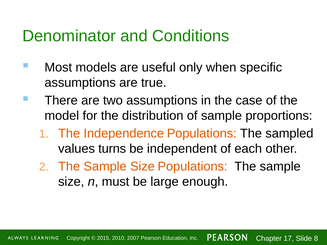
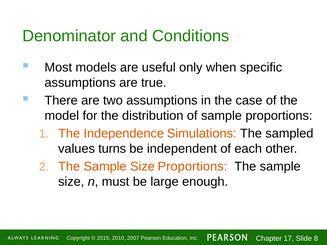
Independence Populations: Populations -> Simulations
Size Populations: Populations -> Proportions
